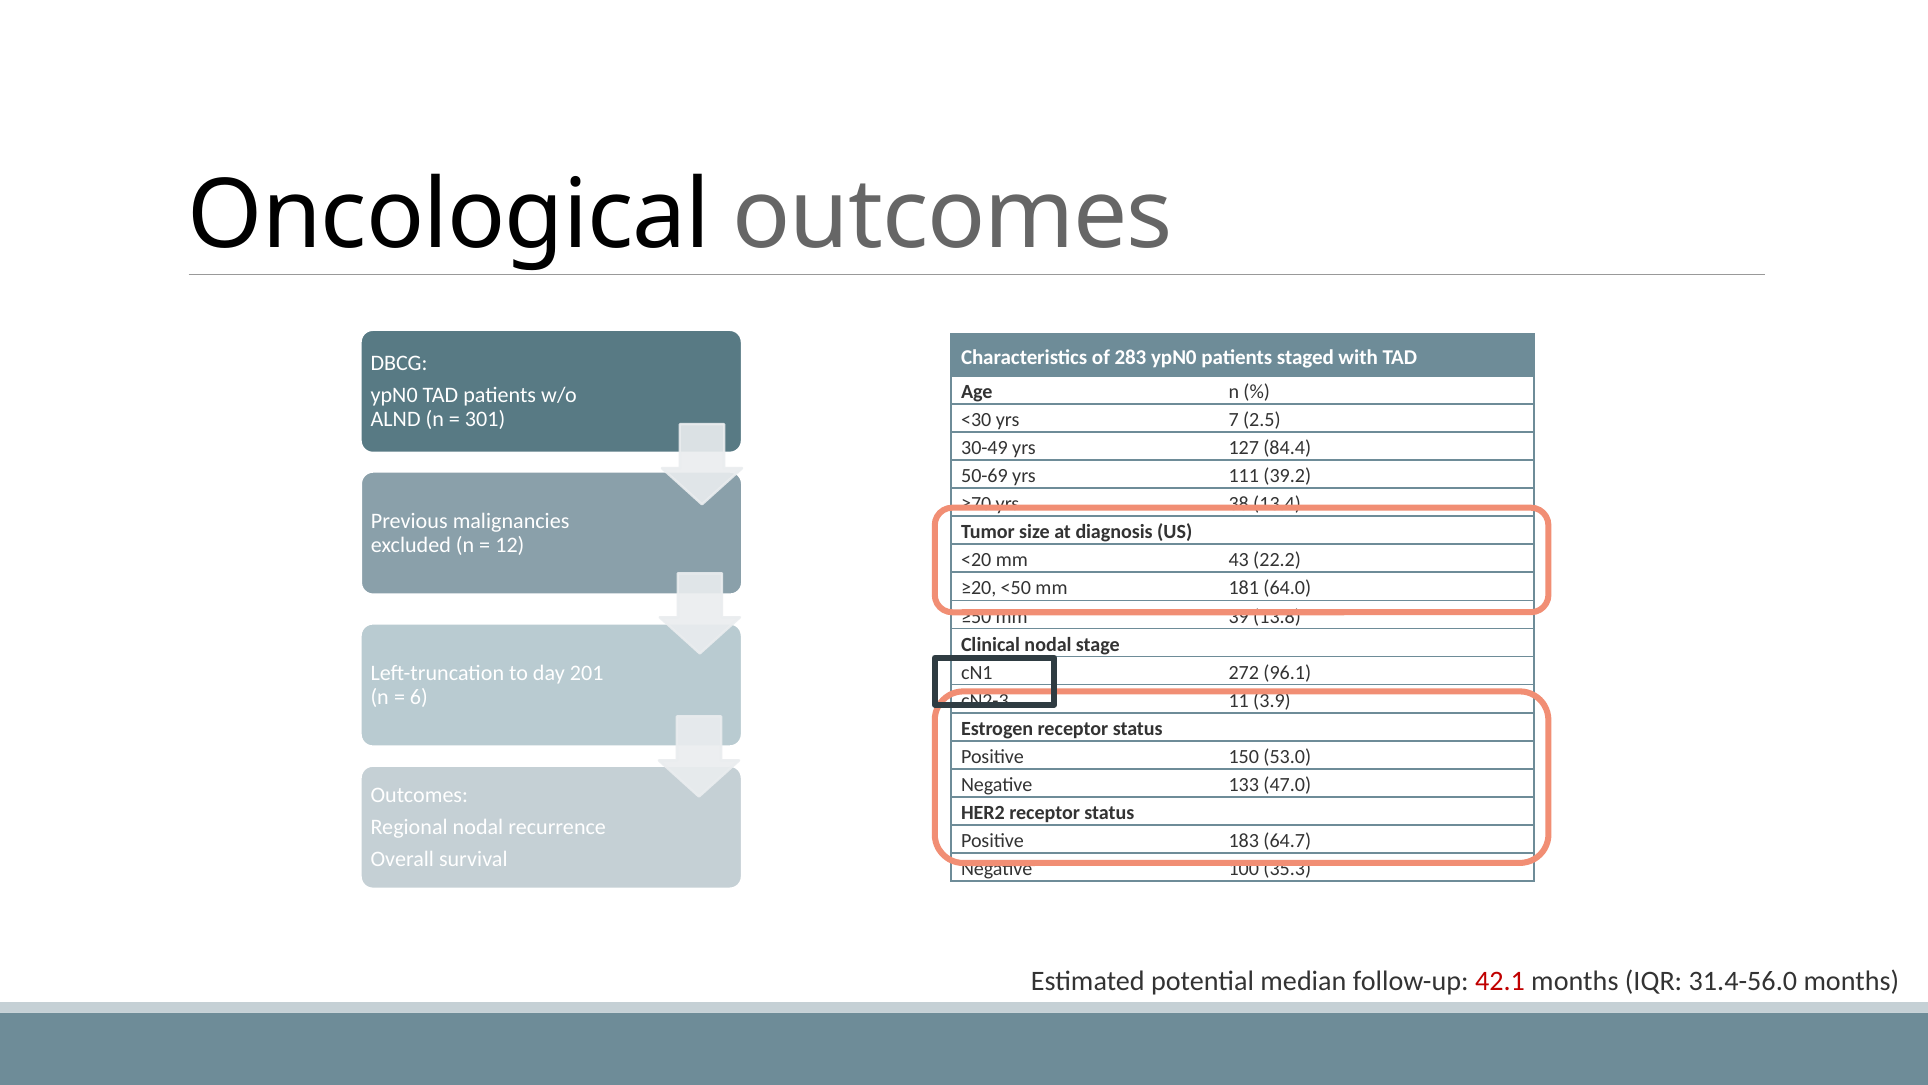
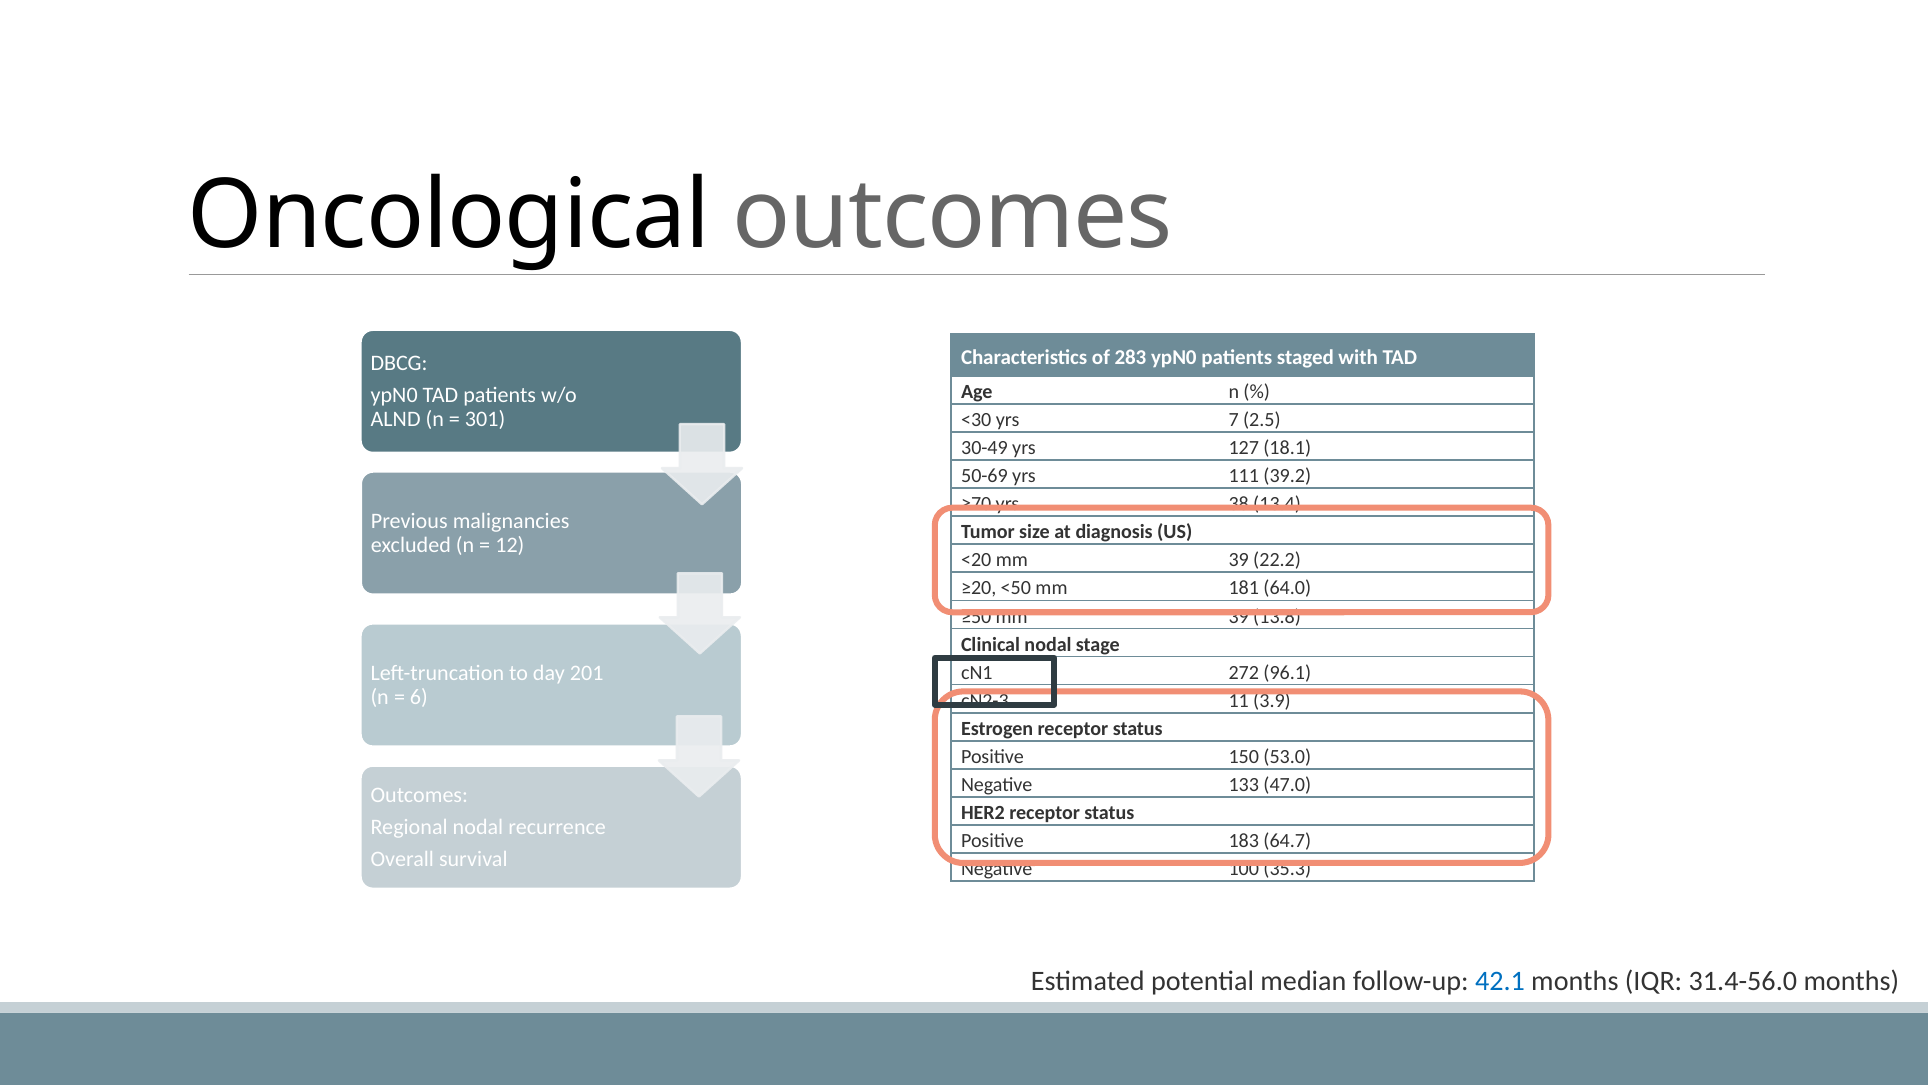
84.4: 84.4 -> 18.1
<20 mm 43: 43 -> 39
42.1 colour: red -> blue
